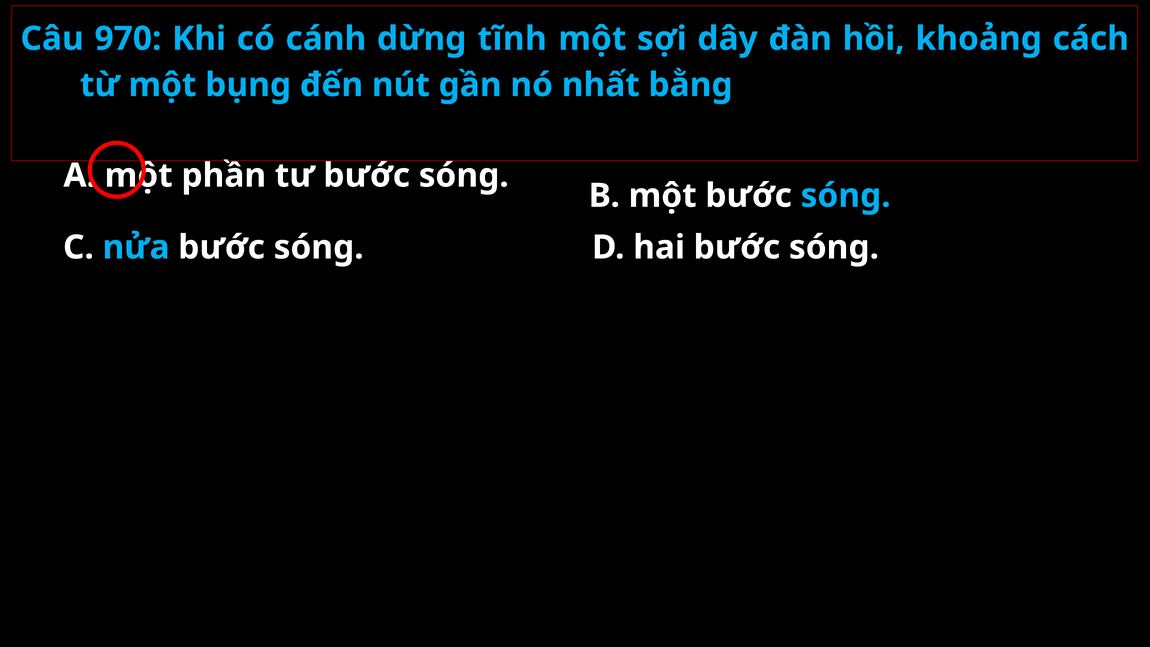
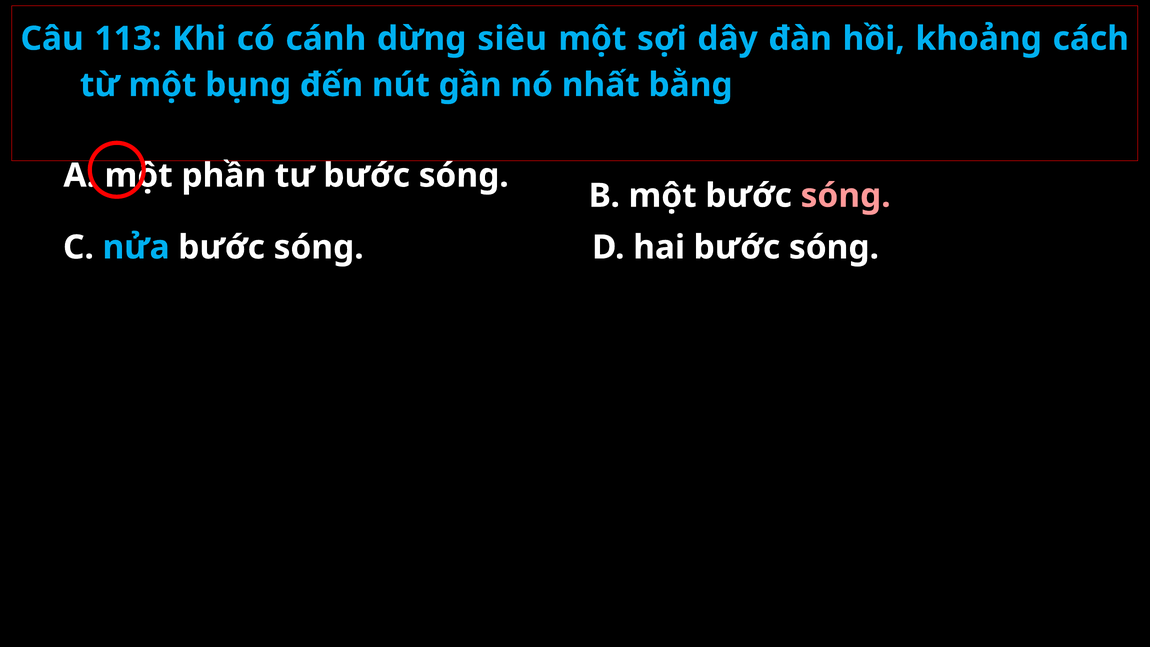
970: 970 -> 113
tĩnh: tĩnh -> siêu
sóng at (846, 196) colour: light blue -> pink
